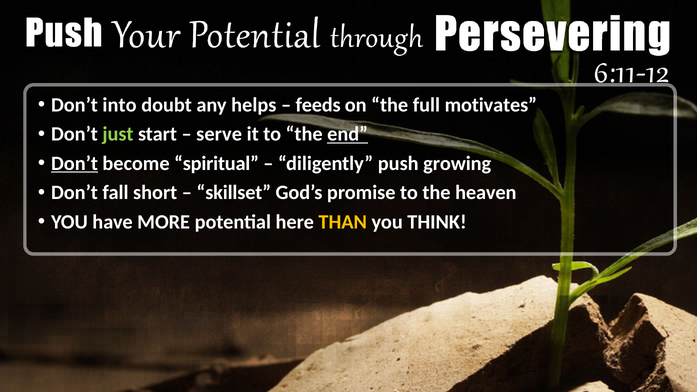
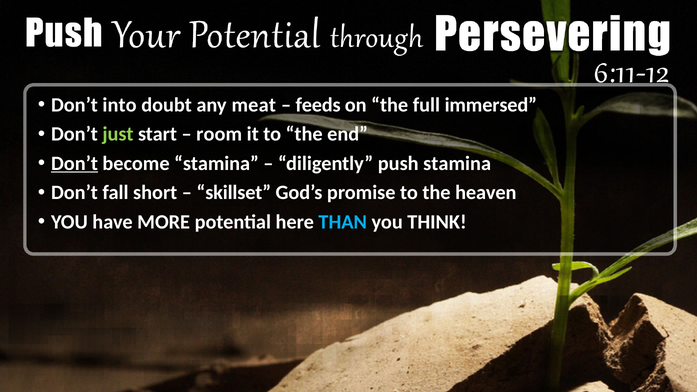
helps: helps -> meat
motivates: motivates -> immersed
serve: serve -> room
end underline: present -> none
become spiritual: spiritual -> stamina
push growing: growing -> stamina
THAN colour: yellow -> light blue
